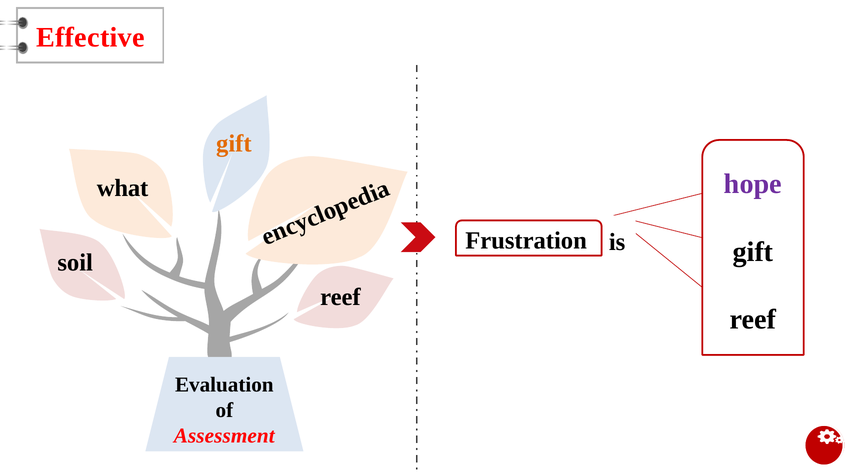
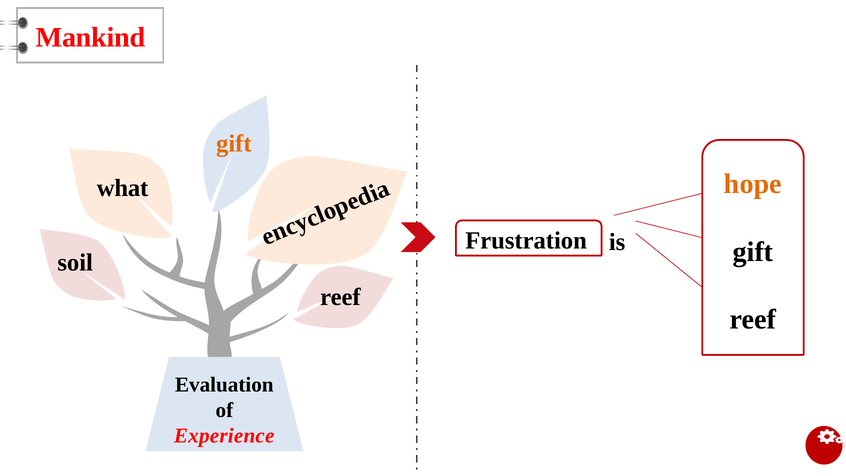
Effective: Effective -> Mankind
hope colour: purple -> orange
Assessment: Assessment -> Experience
